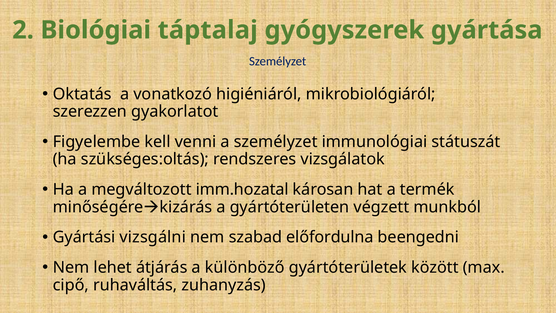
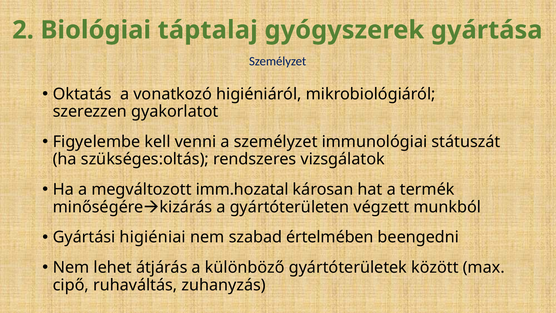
vizsgálni: vizsgálni -> higiéniai
előfordulna: előfordulna -> értelmében
